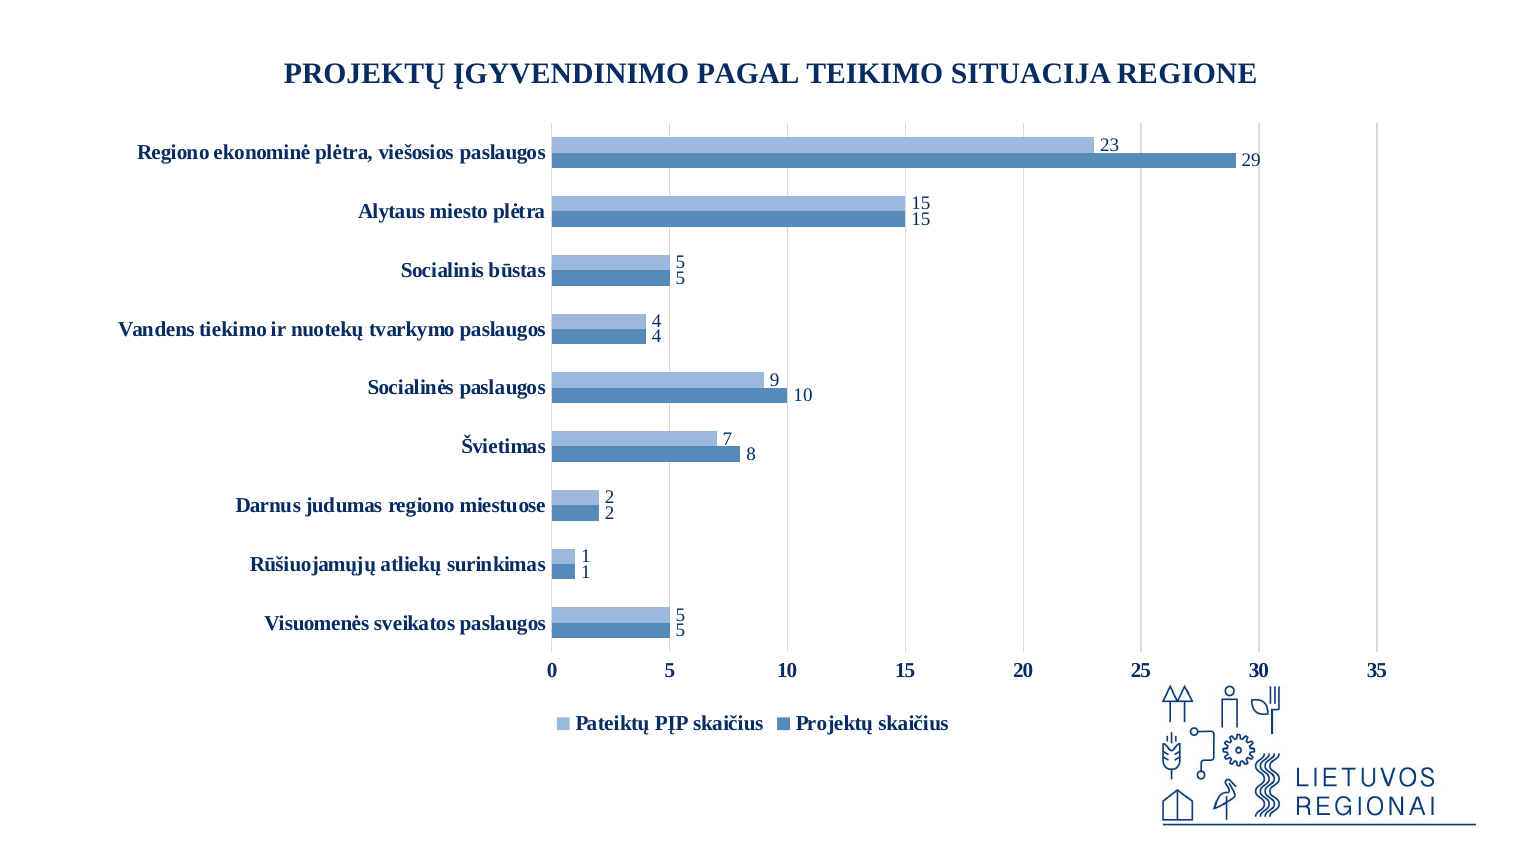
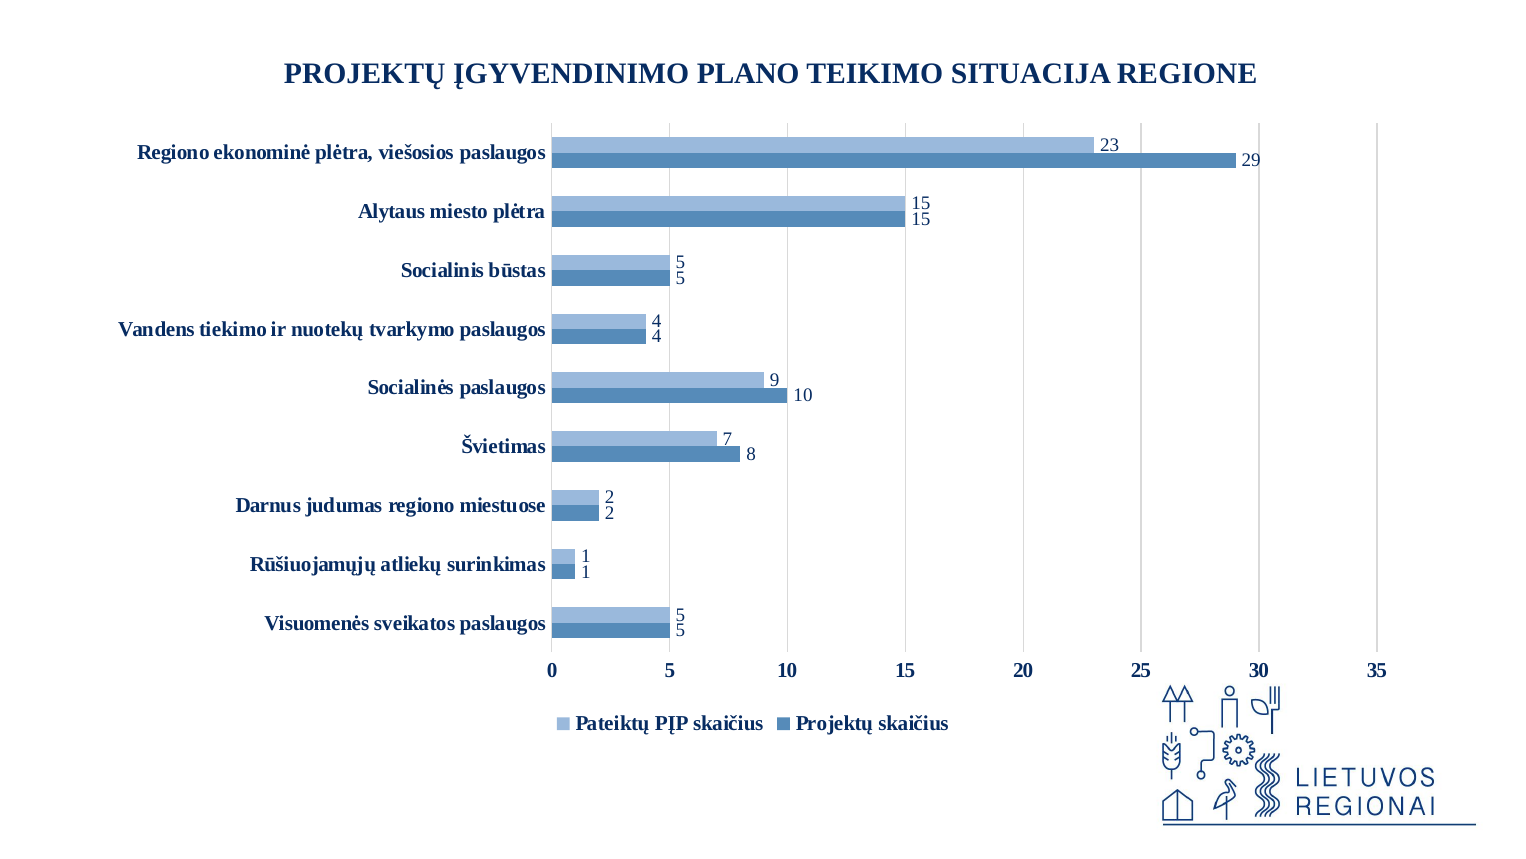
PAGAL: PAGAL -> PLANO
